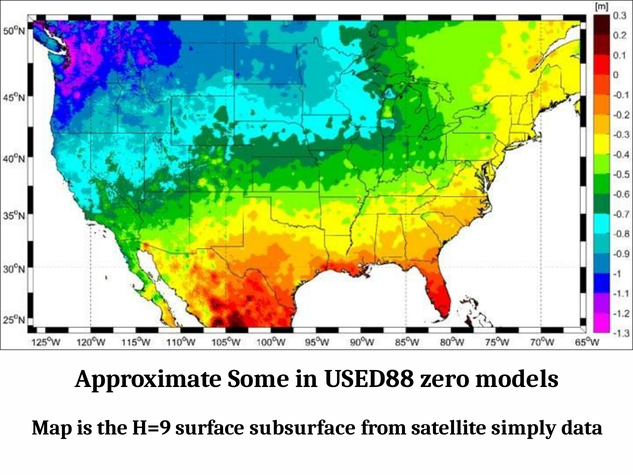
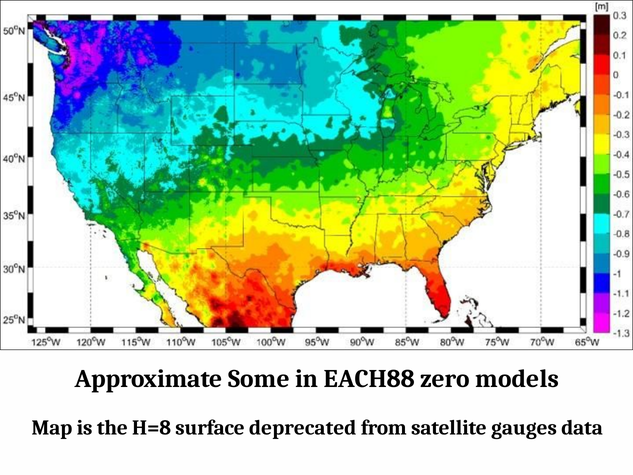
USED88: USED88 -> EACH88
H=9: H=9 -> H=8
subsurface: subsurface -> deprecated
simply: simply -> gauges
